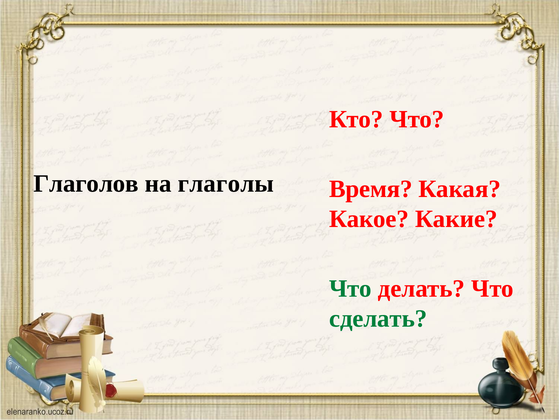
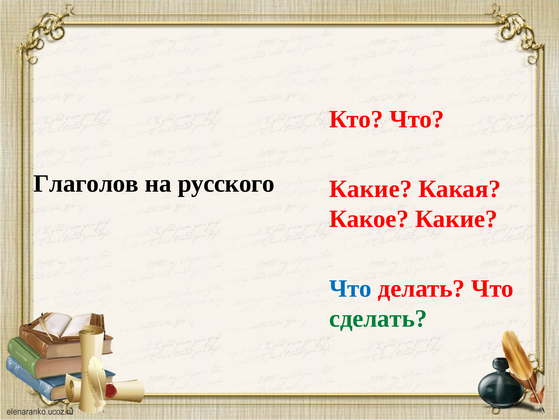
глаголы: глаголы -> русского
Время at (371, 189): Время -> Какие
Что at (350, 288) colour: green -> blue
